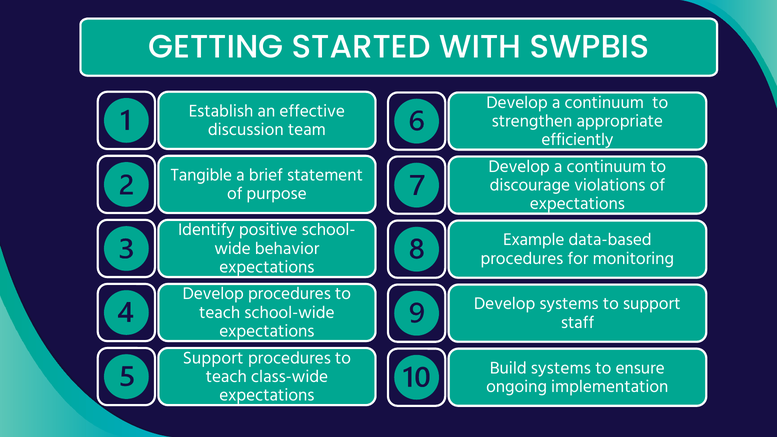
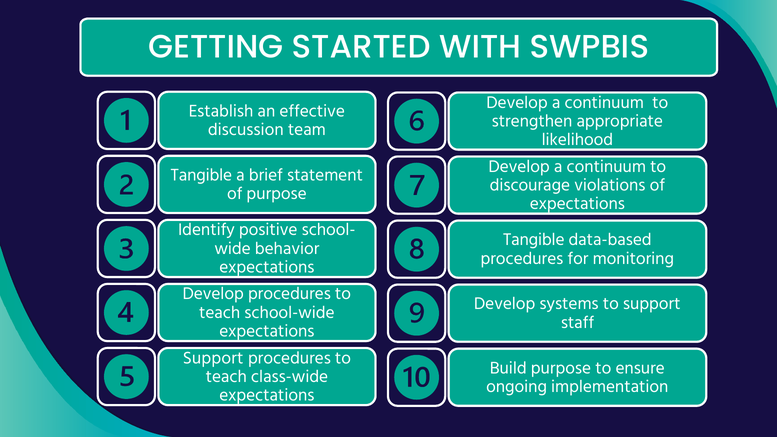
efficiently: efficiently -> likelihood
Example at (534, 240): Example -> Tangible
Build systems: systems -> purpose
